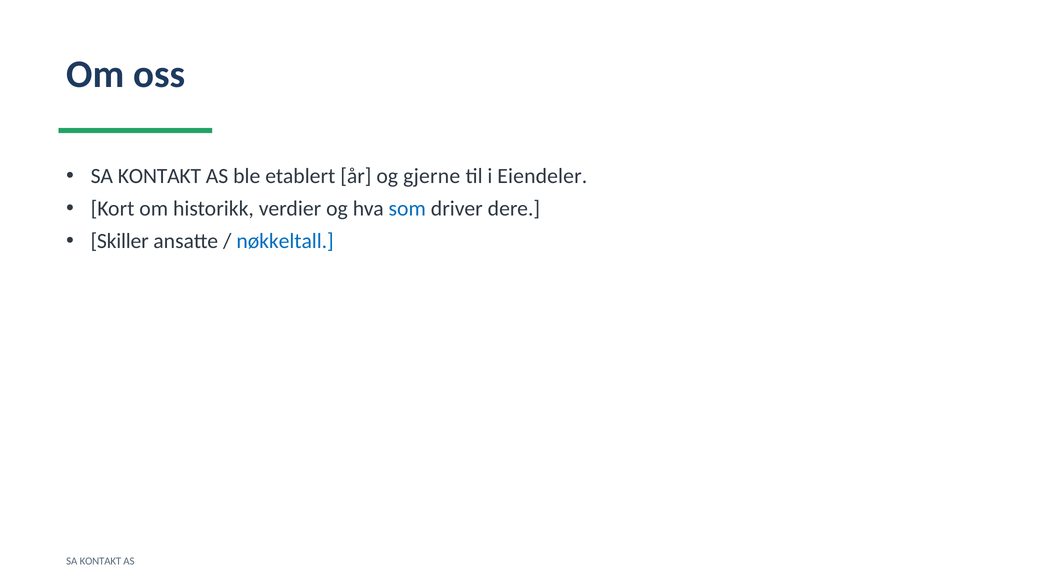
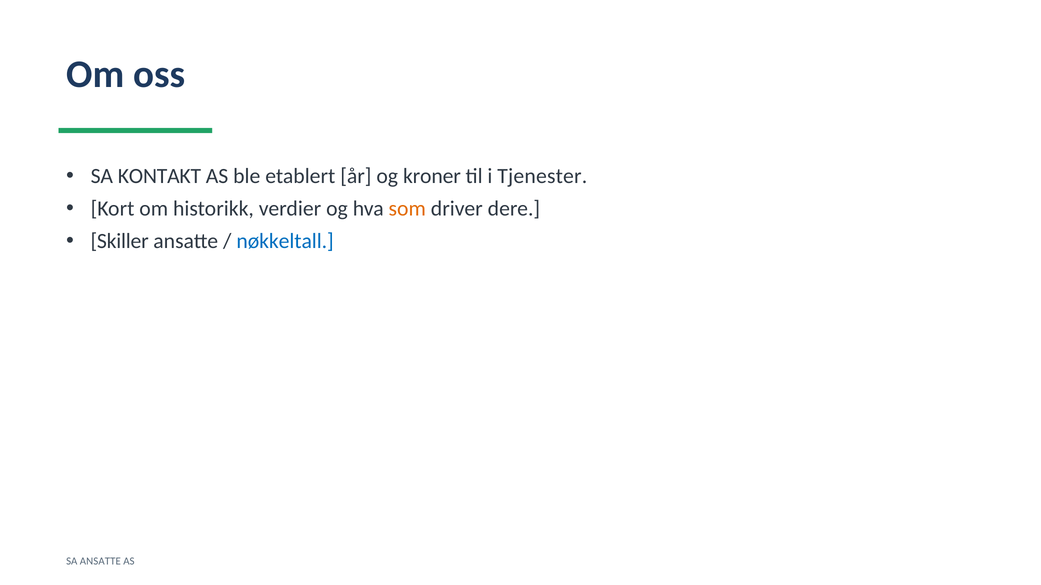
gjerne: gjerne -> kroner
Eiendeler: Eiendeler -> Tjenester
som colour: blue -> orange
KONTAKT at (100, 562): KONTAKT -> ANSATTE
